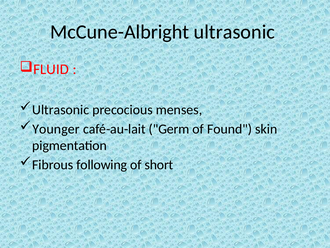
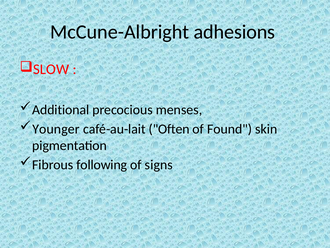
McCune-Albright ultrasonic: ultrasonic -> adhesions
FLUID: FLUID -> SLOW
Ultrasonic at (61, 110): Ultrasonic -> Additional
Germ: Germ -> Often
short: short -> signs
